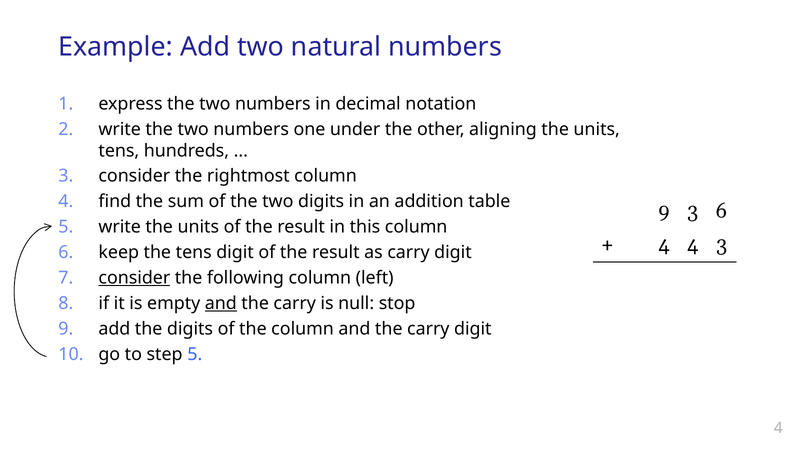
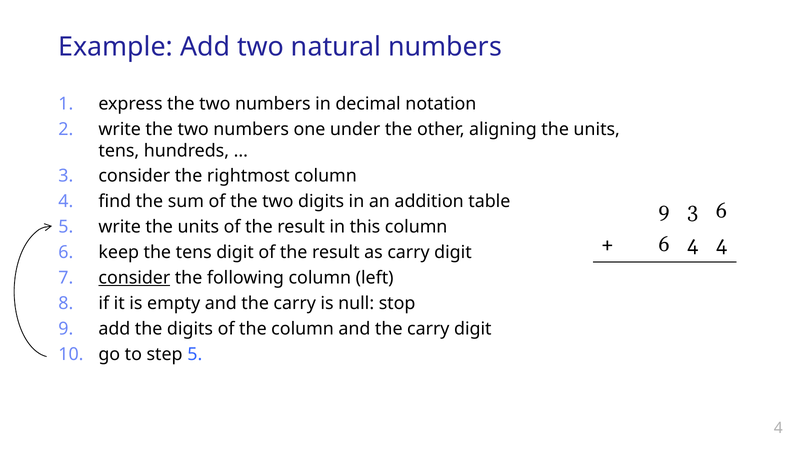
4 at (664, 245): 4 -> 6
4 3: 3 -> 4
and at (221, 303) underline: present -> none
